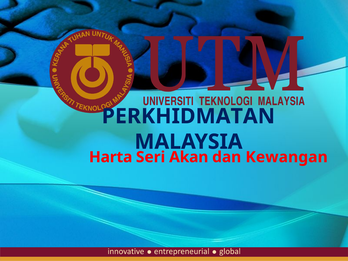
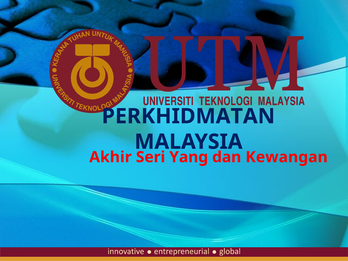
Harta: Harta -> Akhir
Akan: Akan -> Yang
